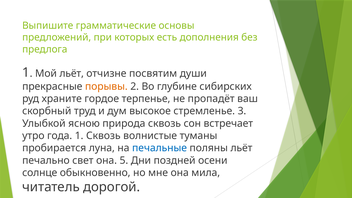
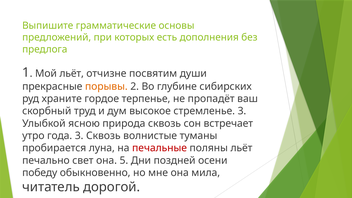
года 1: 1 -> 3
печальные colour: blue -> red
солнце: солнце -> победу
